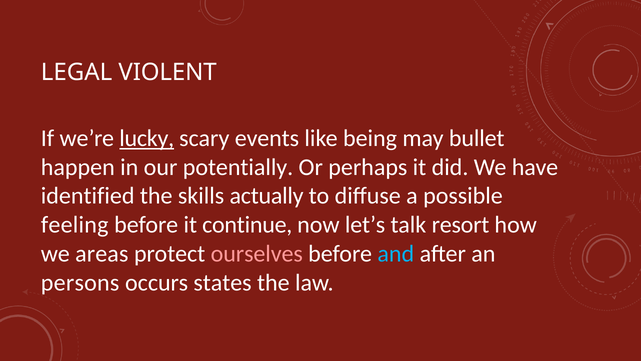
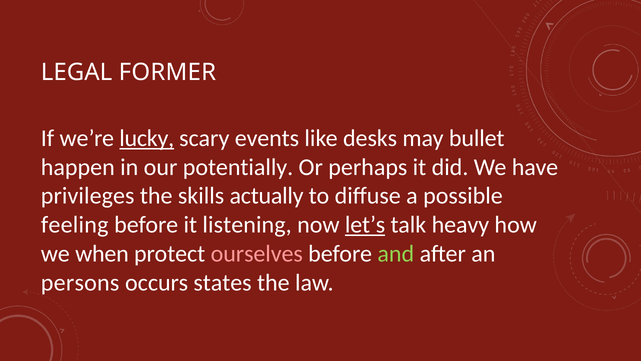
VIOLENT: VIOLENT -> FORMER
being: being -> desks
identified: identified -> privileges
continue: continue -> listening
let’s underline: none -> present
resort: resort -> heavy
areas: areas -> when
and colour: light blue -> light green
